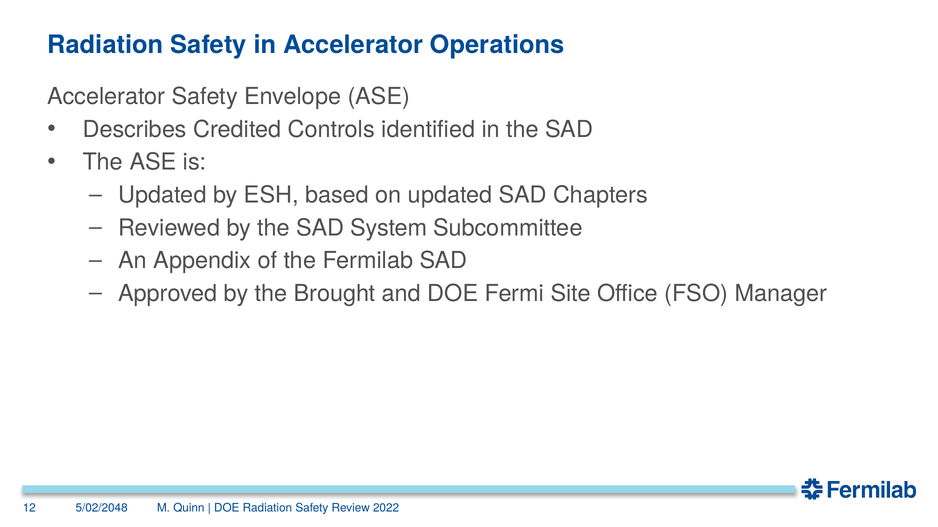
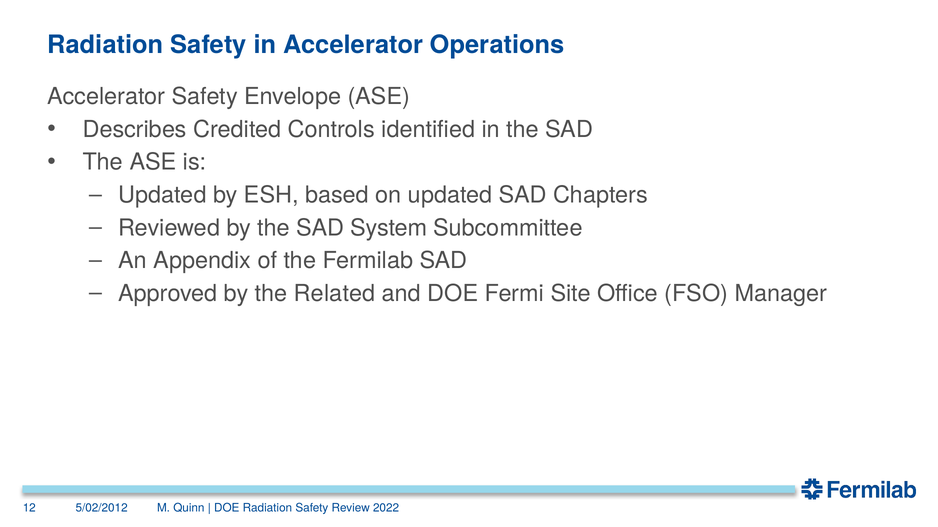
Brought: Brought -> Related
5/02/2048: 5/02/2048 -> 5/02/2012
